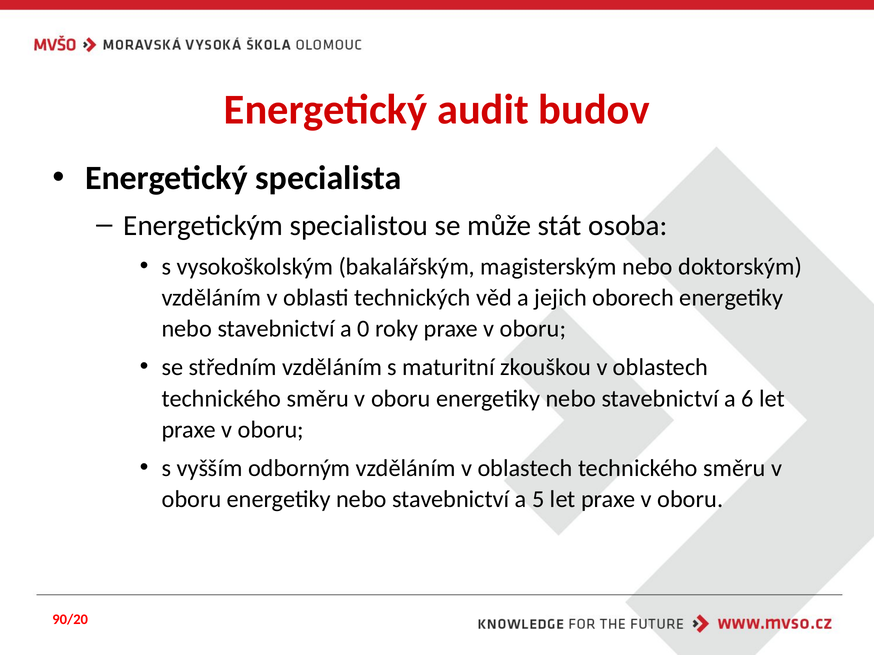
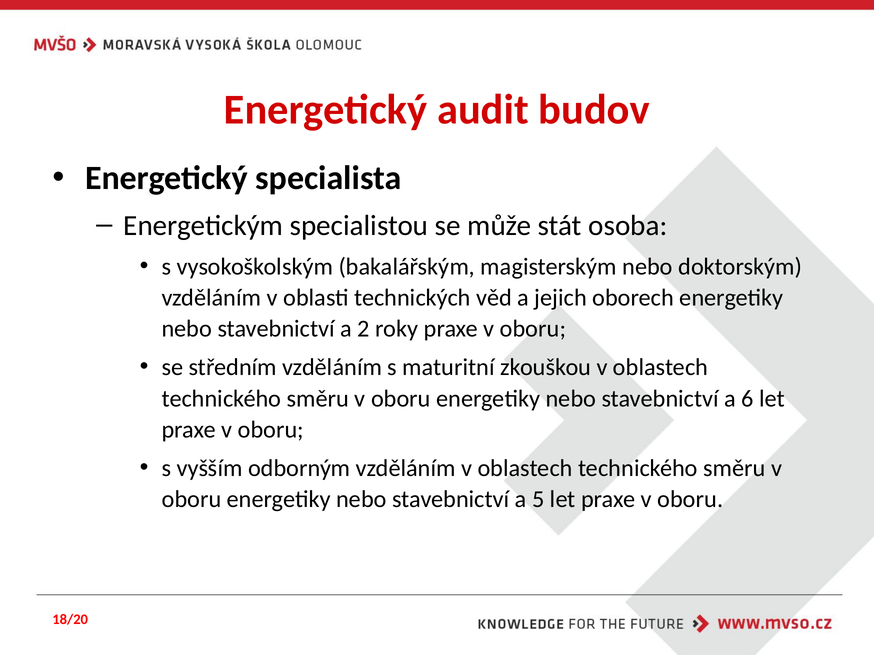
0: 0 -> 2
90/20: 90/20 -> 18/20
